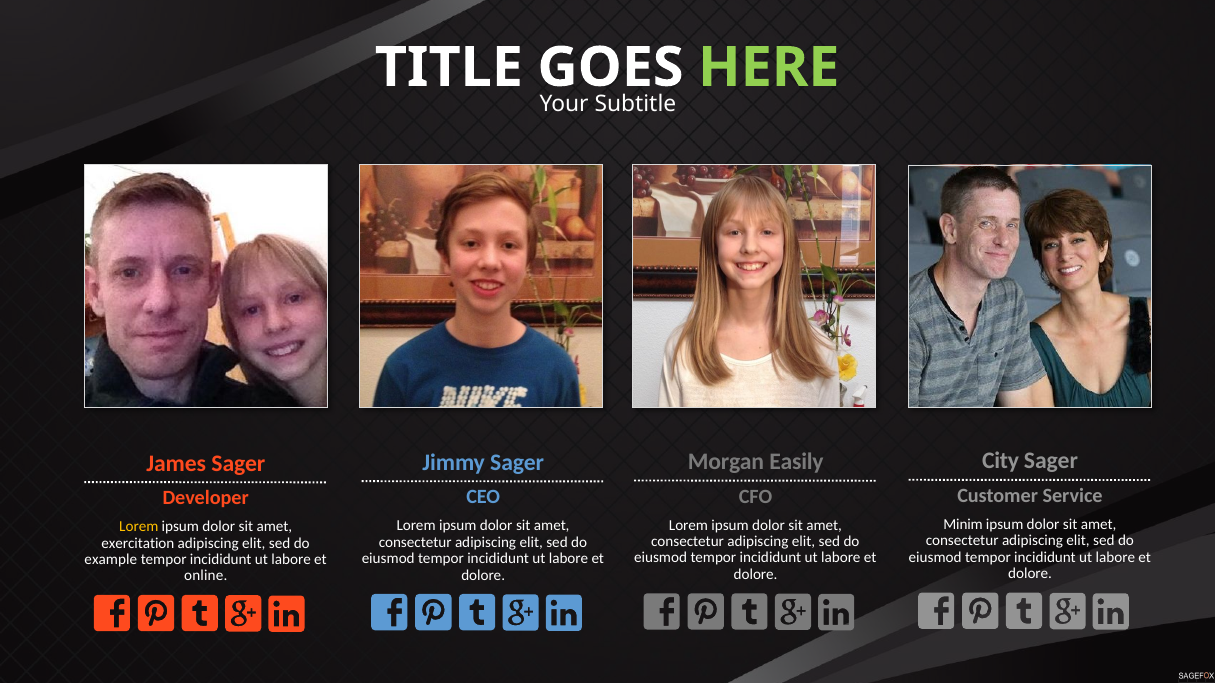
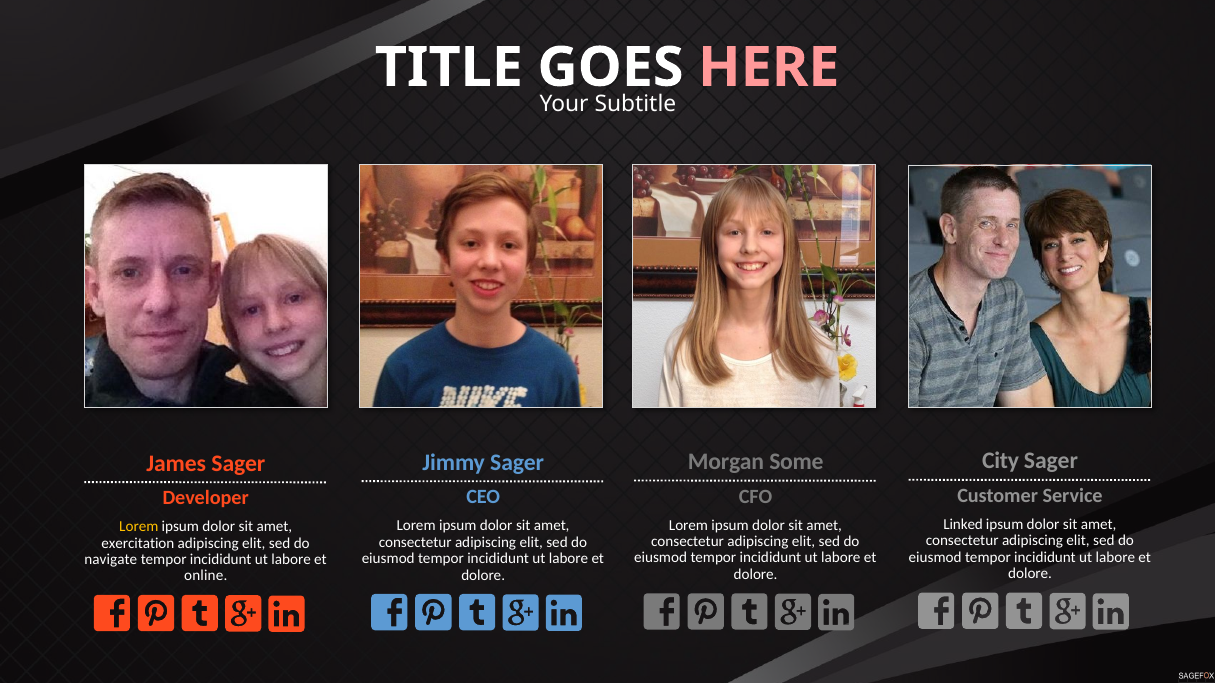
HERE colour: light green -> pink
Easily: Easily -> Some
Minim: Minim -> Linked
example: example -> navigate
